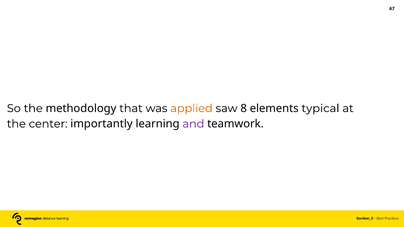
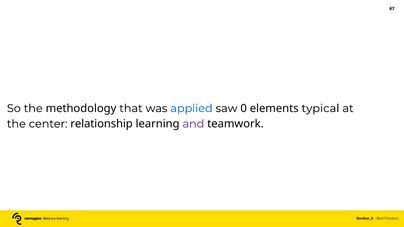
applied colour: orange -> blue
8: 8 -> 0
importantly: importantly -> relationship
